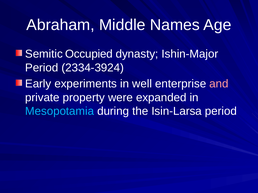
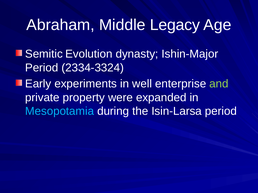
Names: Names -> Legacy
Occupied: Occupied -> Evolution
2334-3924: 2334-3924 -> 2334-3324
and colour: pink -> light green
